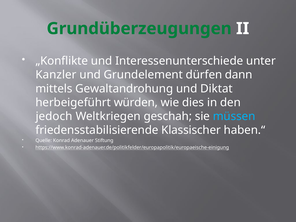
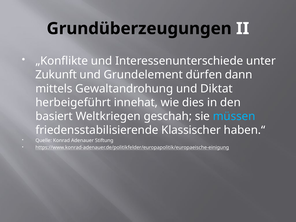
Grundüberzeugungen colour: green -> black
Kanzler: Kanzler -> Zukunft
würden: würden -> innehat
jedoch: jedoch -> basiert
